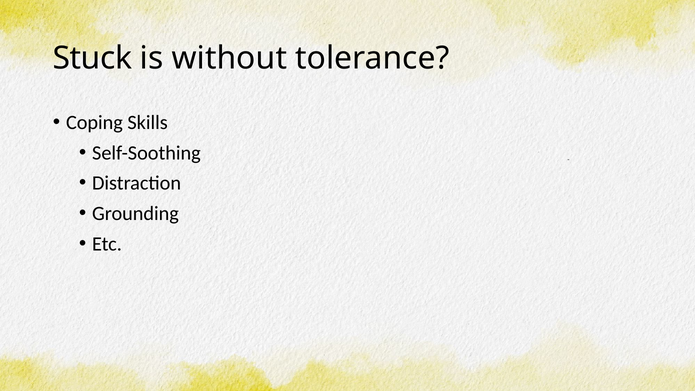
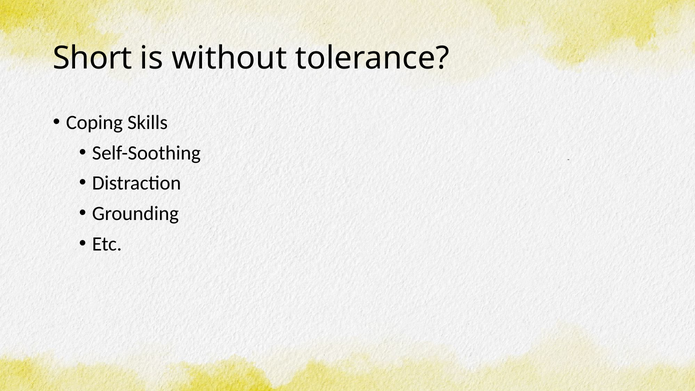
Stuck: Stuck -> Short
